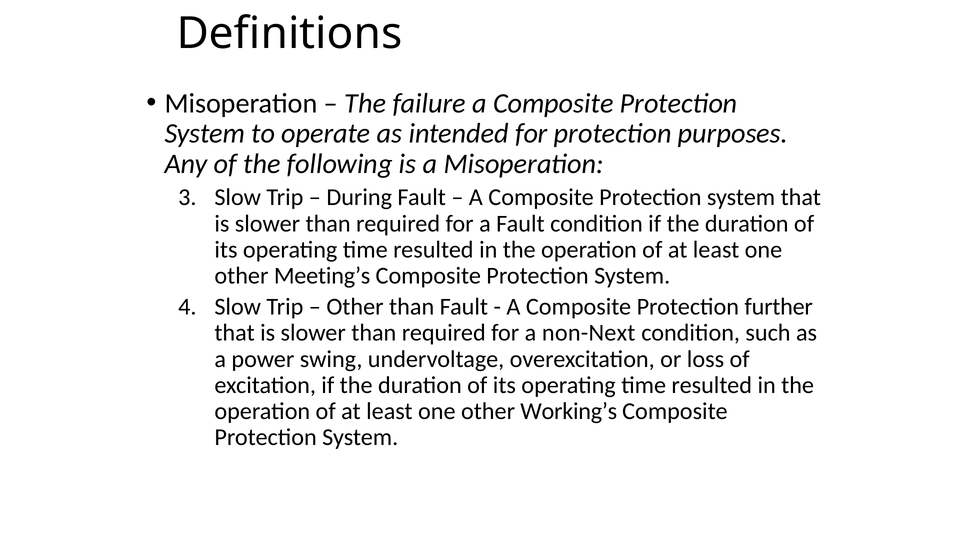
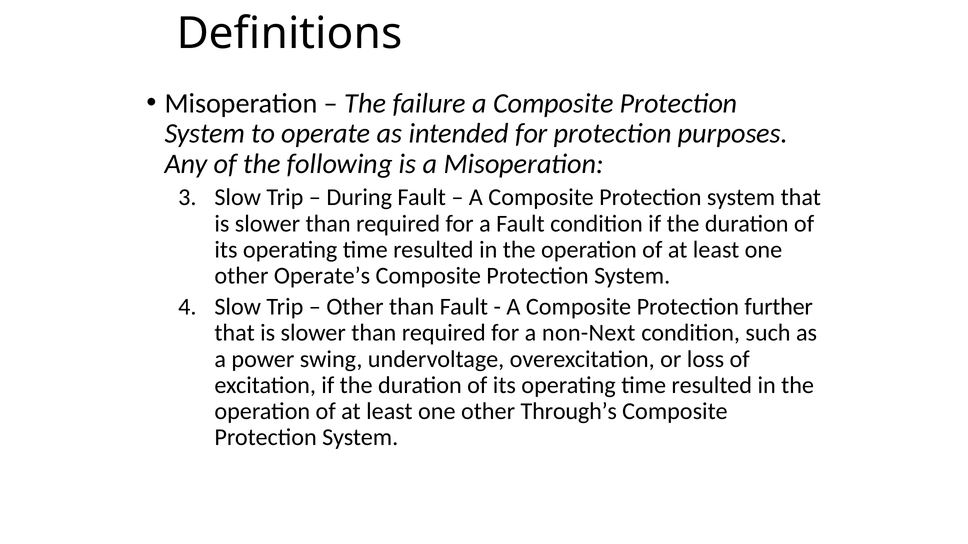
Meeting’s: Meeting’s -> Operate’s
Working’s: Working’s -> Through’s
